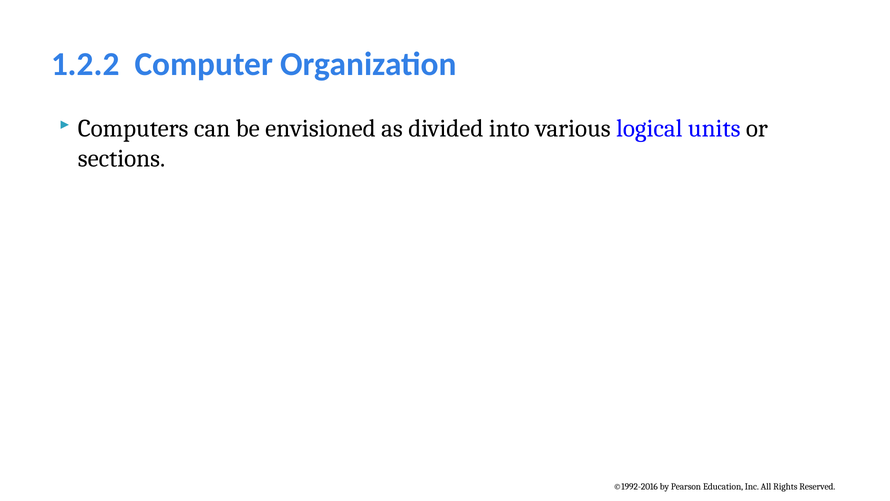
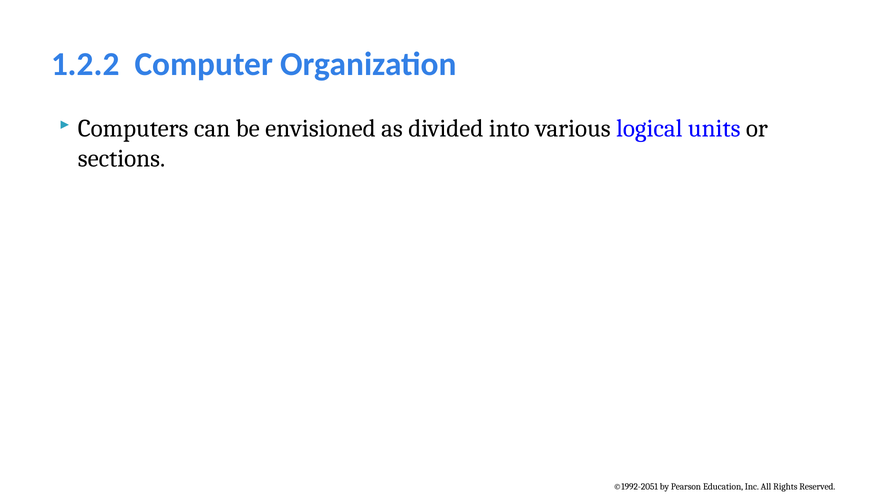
©1992-2016: ©1992-2016 -> ©1992-2051
